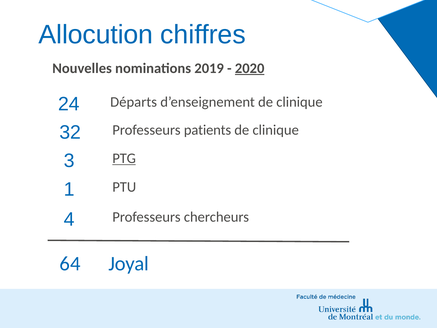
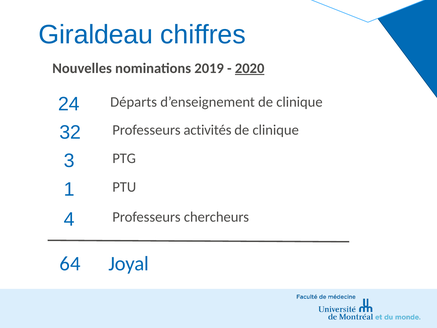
Allocution: Allocution -> Giraldeau
patients: patients -> activités
PTG underline: present -> none
